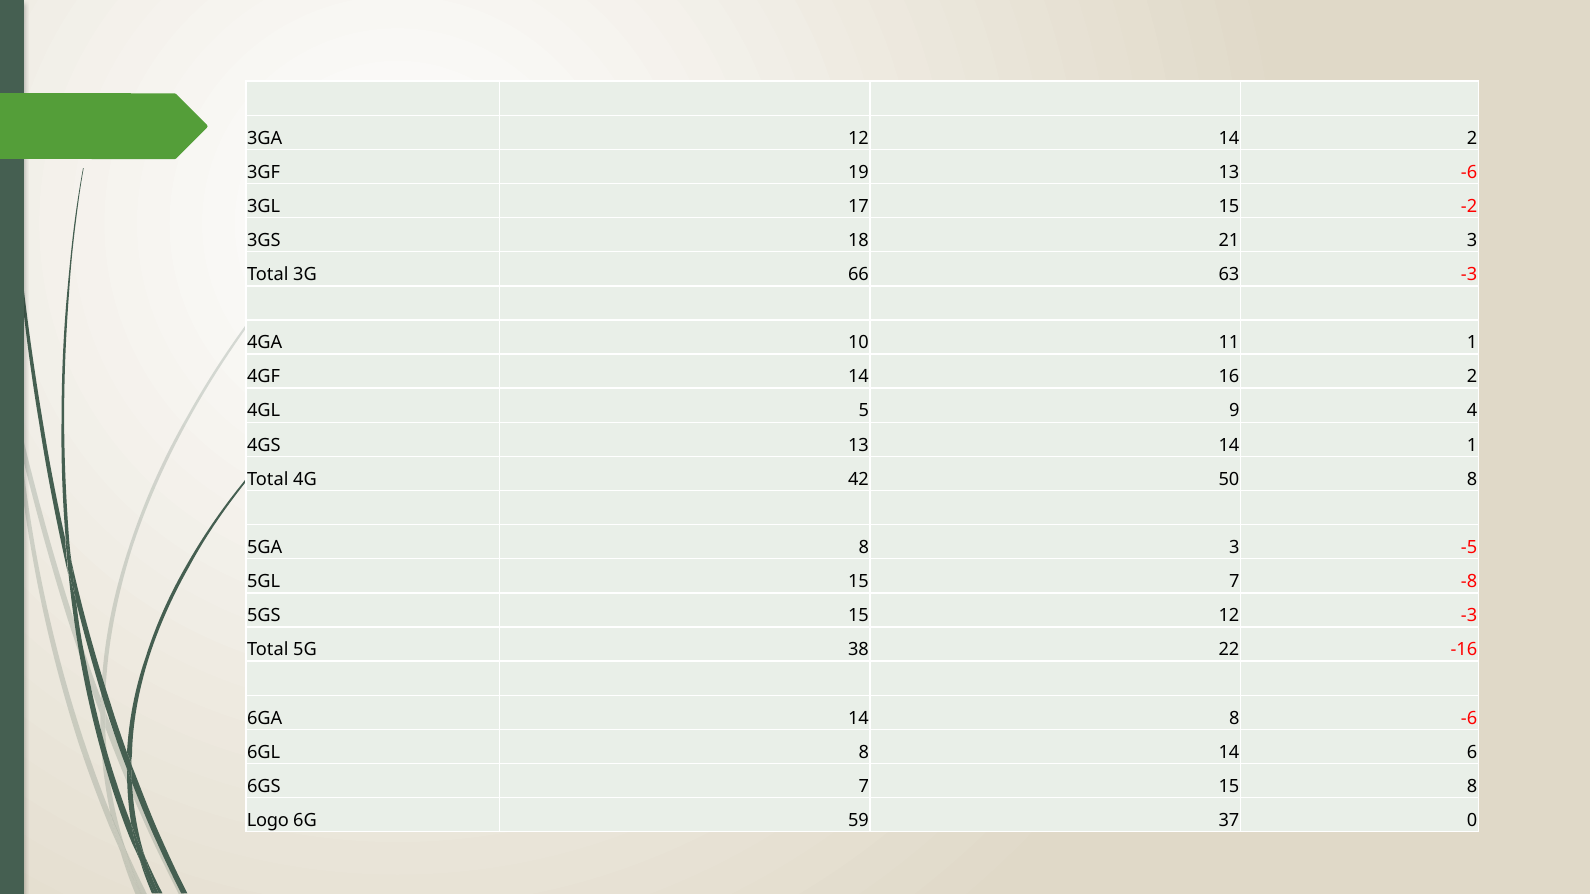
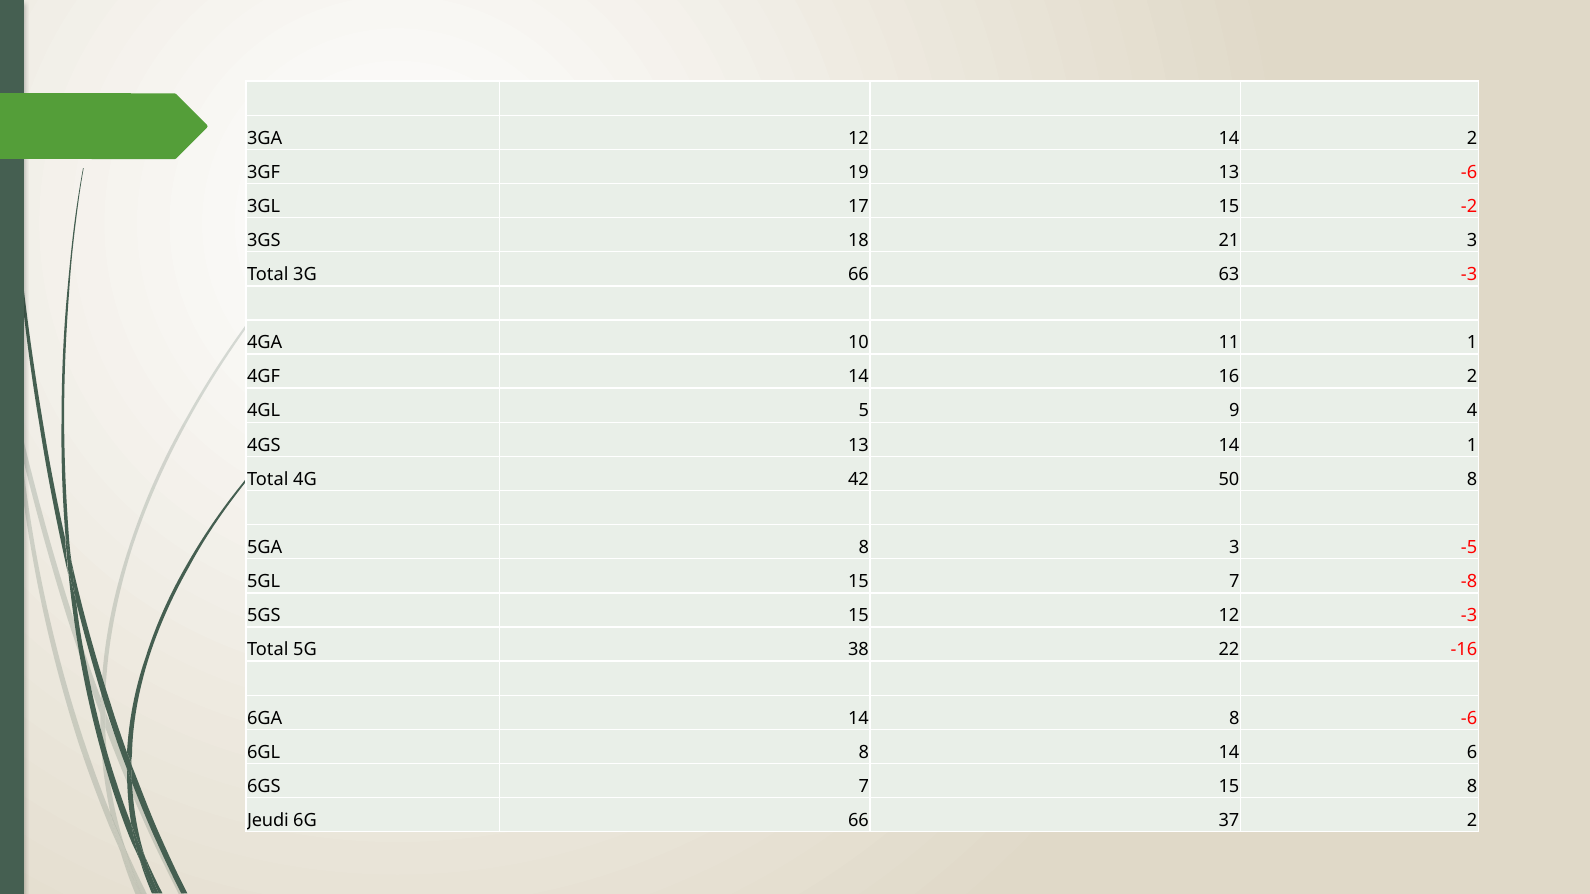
Logo: Logo -> Jeudi
6G 59: 59 -> 66
37 0: 0 -> 2
